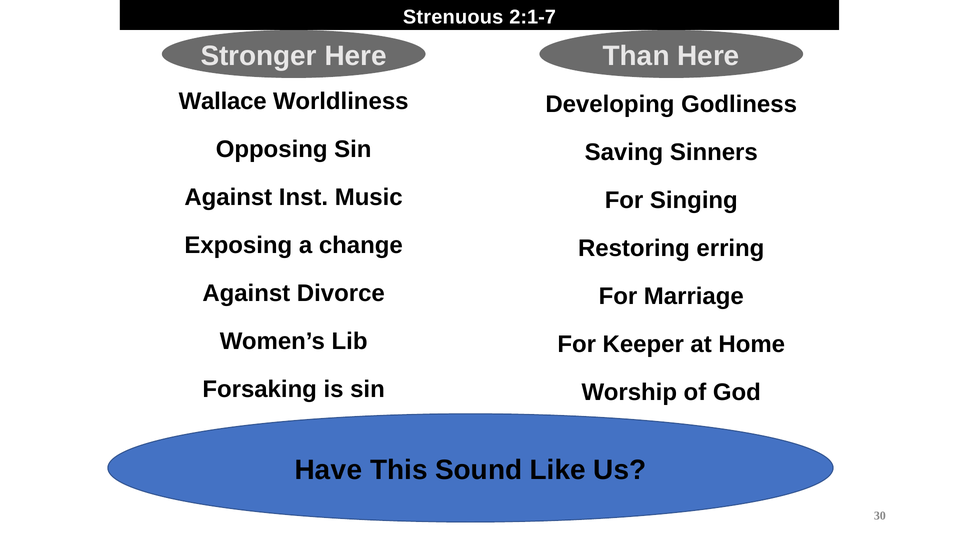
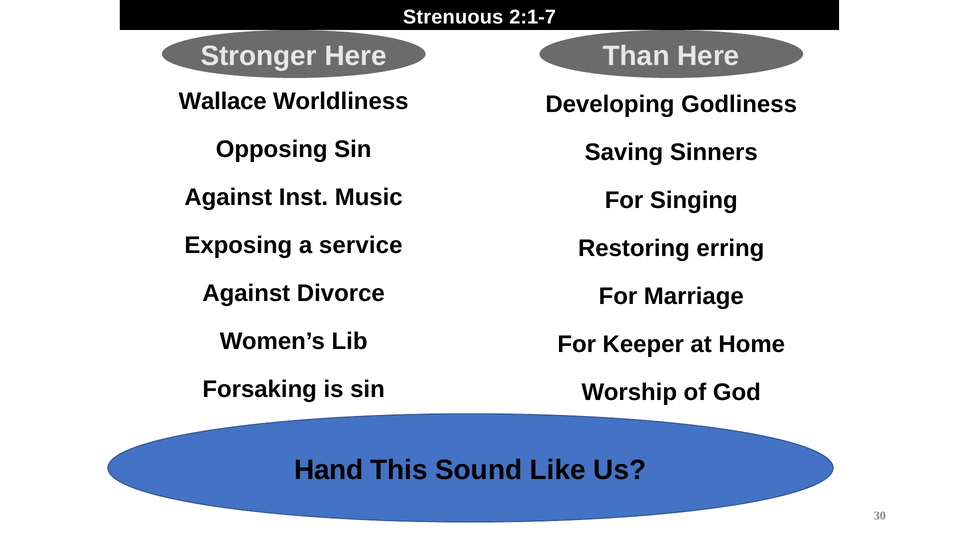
change: change -> service
Have: Have -> Hand
